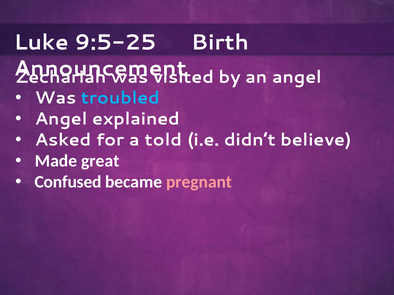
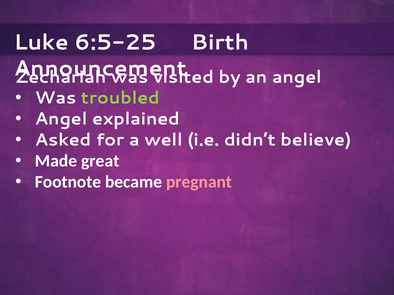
9:5-25: 9:5-25 -> 6:5-25
troubled colour: light blue -> light green
told: told -> well
Confused: Confused -> Footnote
